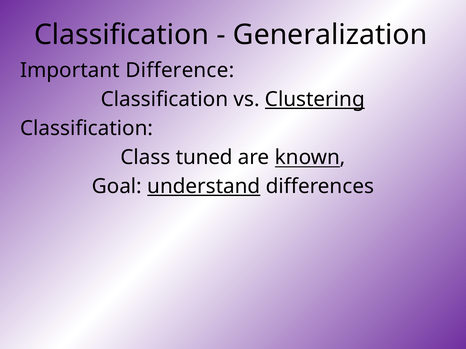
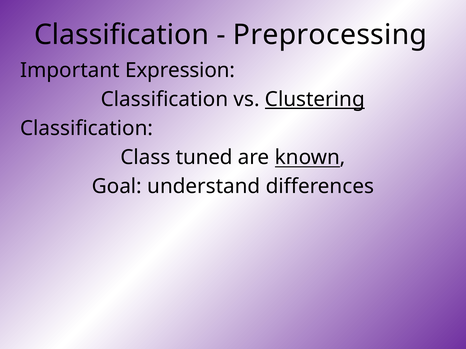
Generalization: Generalization -> Preprocessing
Difference: Difference -> Expression
understand underline: present -> none
